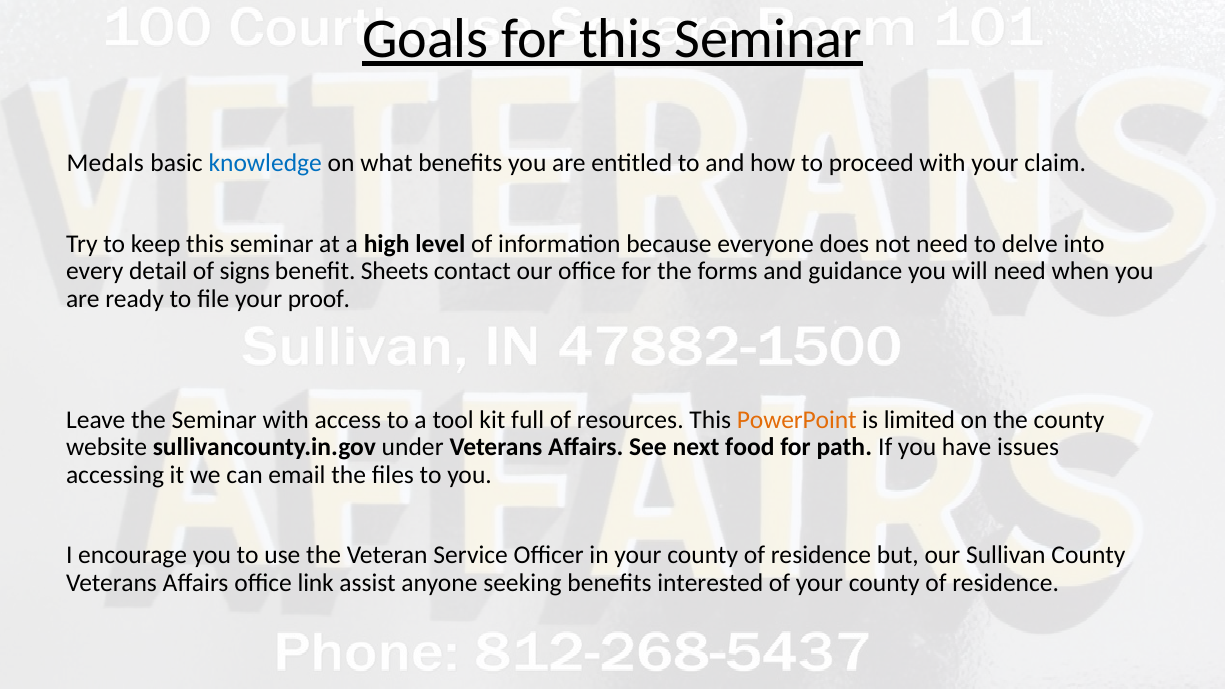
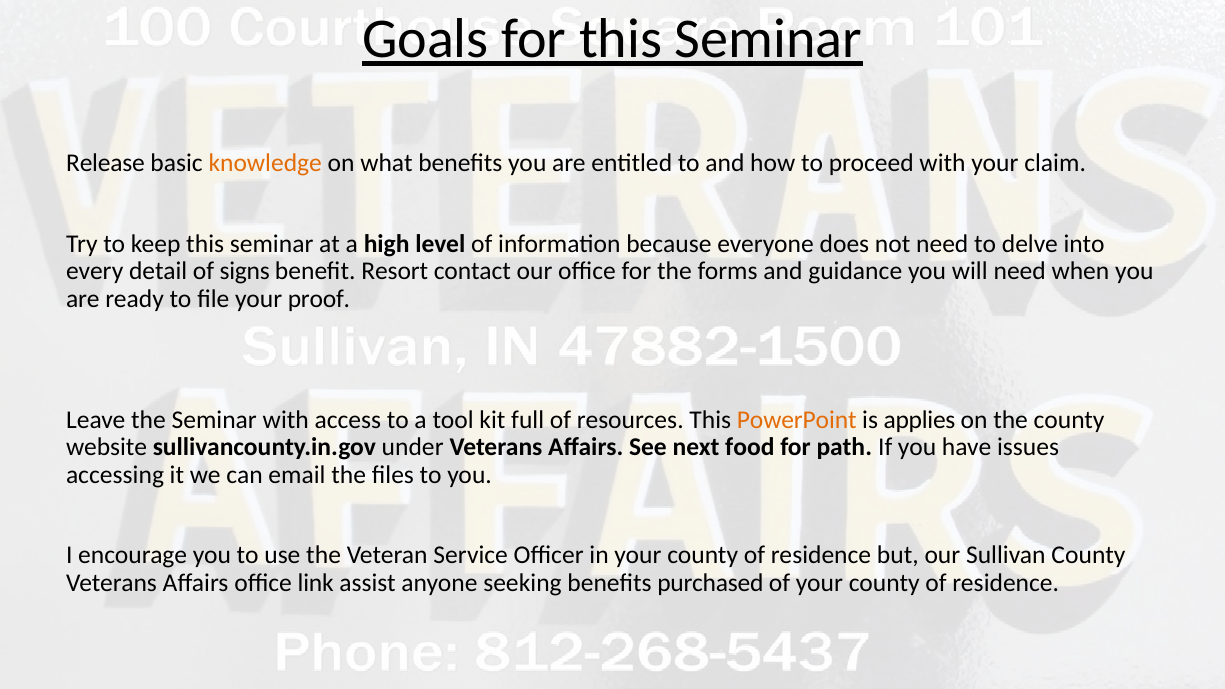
Medals: Medals -> Release
knowledge colour: blue -> orange
Sheets: Sheets -> Resort
limited: limited -> applies
interested: interested -> purchased
